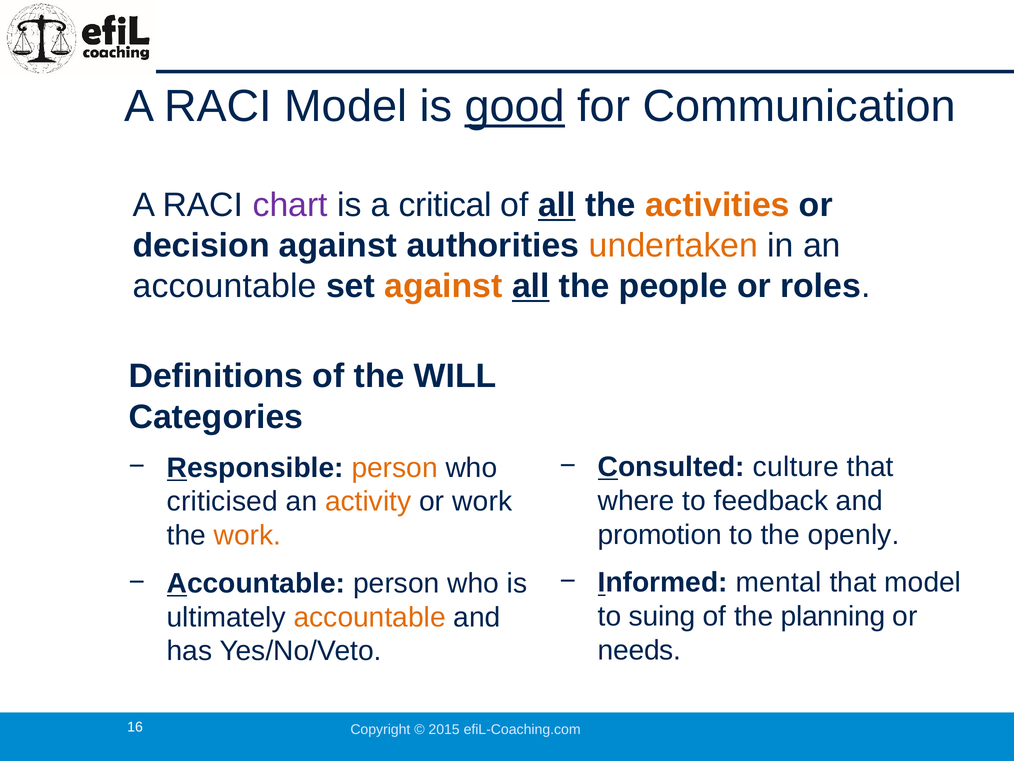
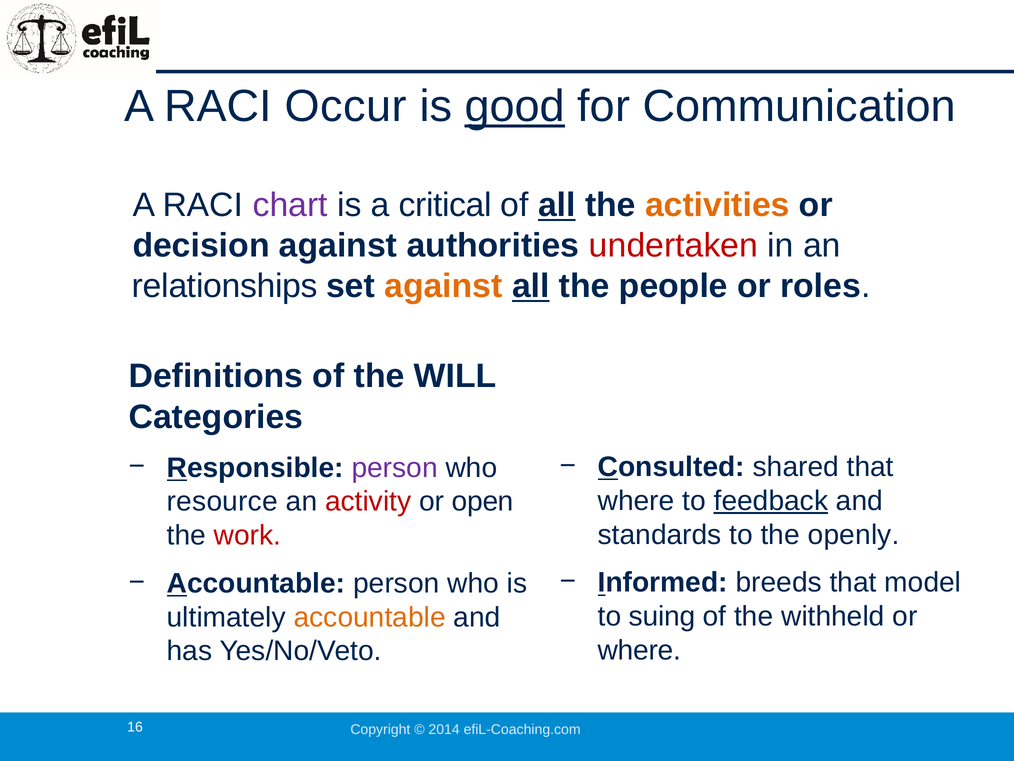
RACI Model: Model -> Occur
undertaken colour: orange -> red
accountable at (225, 286): accountable -> relationships
culture: culture -> shared
person at (395, 467) colour: orange -> purple
feedback underline: none -> present
criticised: criticised -> resource
activity colour: orange -> red
or work: work -> open
promotion: promotion -> standards
work at (247, 535) colour: orange -> red
mental: mental -> breeds
planning: planning -> withheld
needs at (639, 650): needs -> where
2015: 2015 -> 2014
